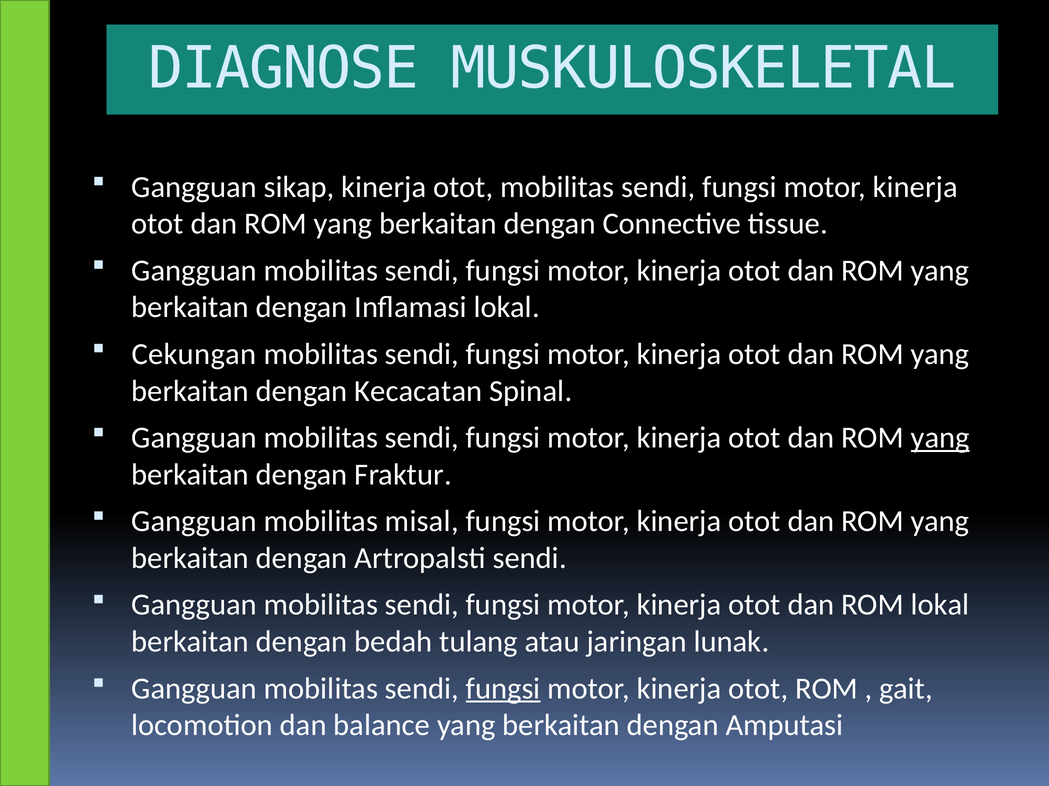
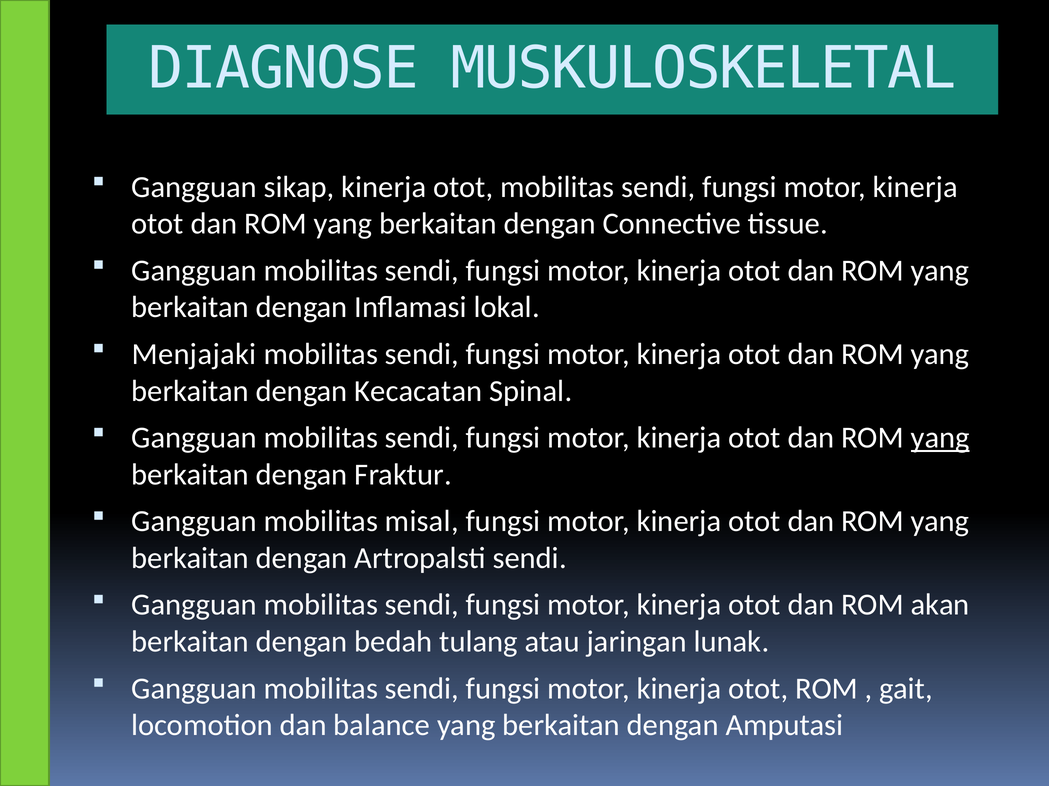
Cekungan: Cekungan -> Menjajaki
ROM lokal: lokal -> akan
fungsi at (503, 689) underline: present -> none
